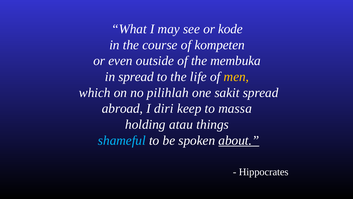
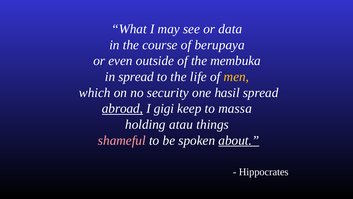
kode: kode -> data
kompeten: kompeten -> berupaya
pilihlah: pilihlah -> security
sakit: sakit -> hasil
abroad underline: none -> present
diri: diri -> gigi
shameful colour: light blue -> pink
